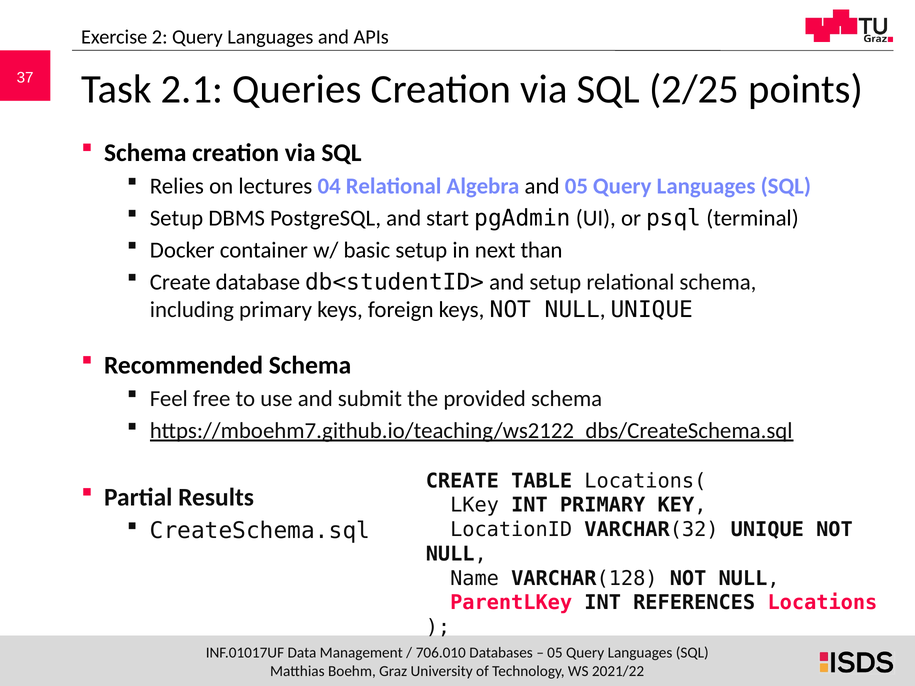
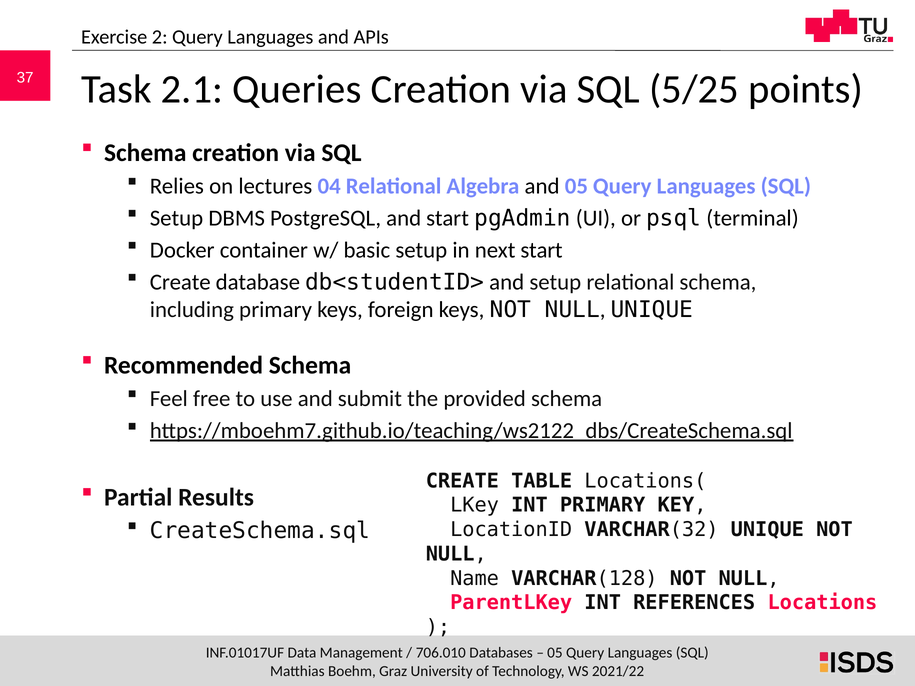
2/25: 2/25 -> 5/25
next than: than -> start
